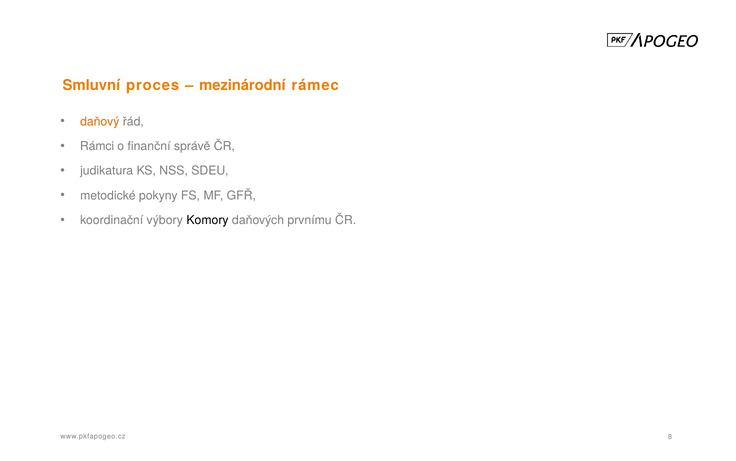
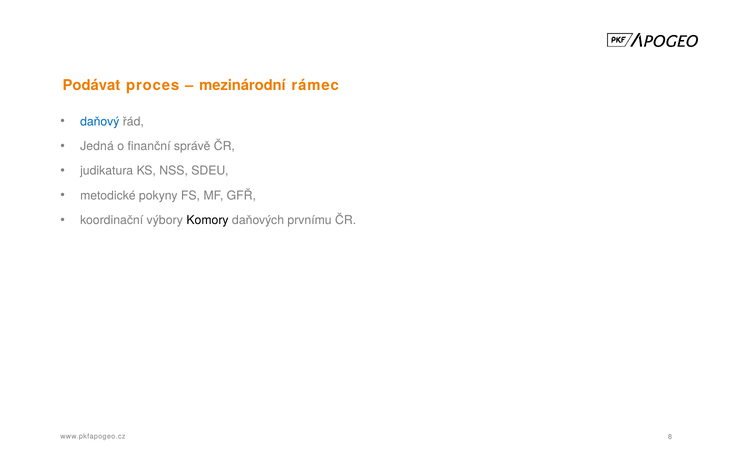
Smluvní: Smluvní -> Podávat
daňový colour: orange -> blue
Rámci: Rámci -> Jedná
